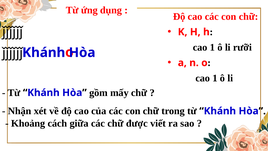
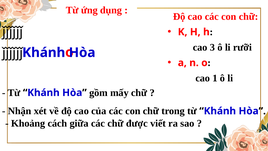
1 at (212, 47): 1 -> 3
